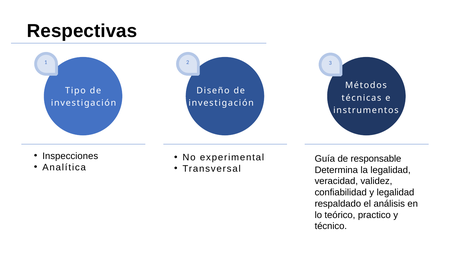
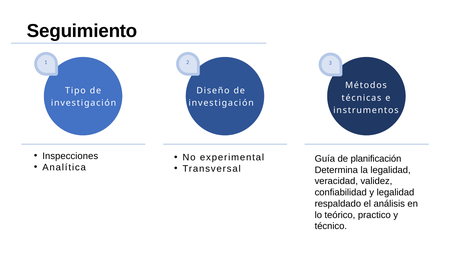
Respectivas: Respectivas -> Seguimiento
responsable: responsable -> planificación
